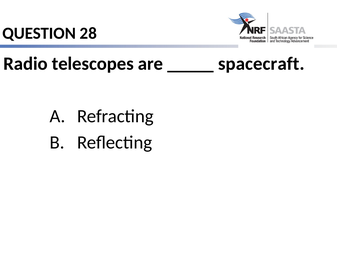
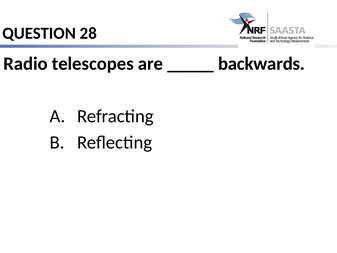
spacecraft: spacecraft -> backwards
